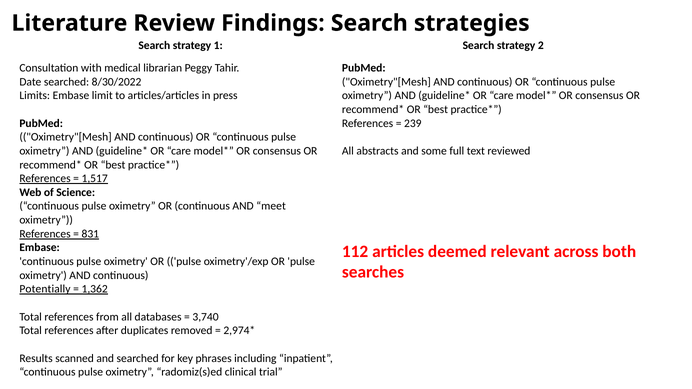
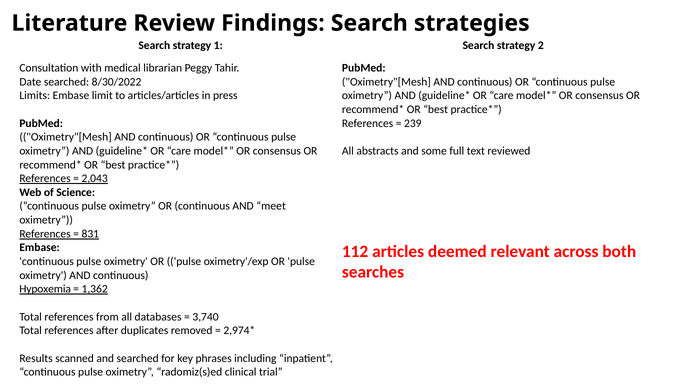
1,517: 1,517 -> 2,043
Potentially: Potentially -> Hypoxemia
